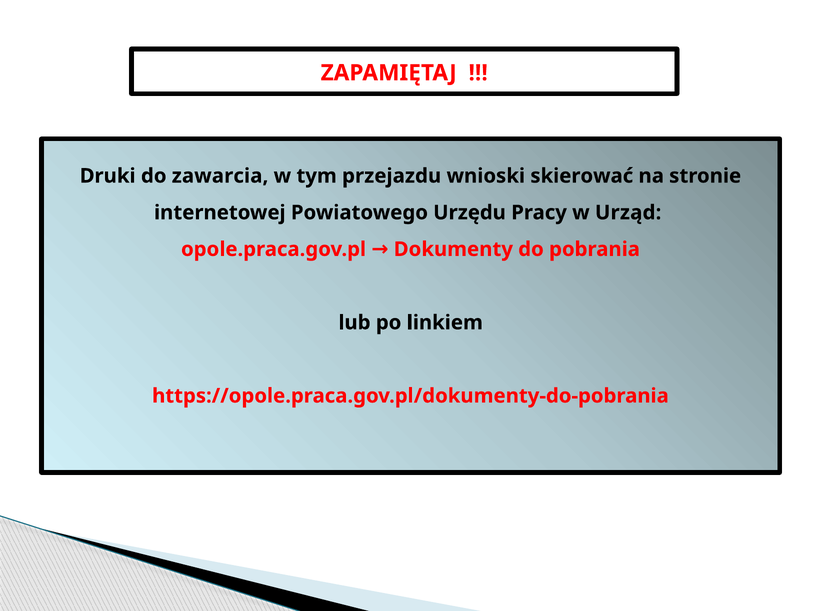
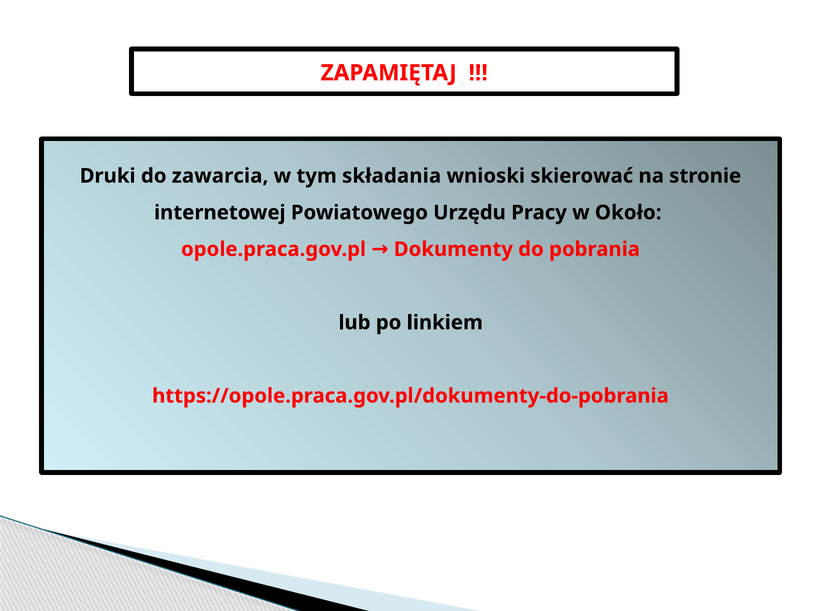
przejazdu: przejazdu -> składania
Urząd: Urząd -> Około
